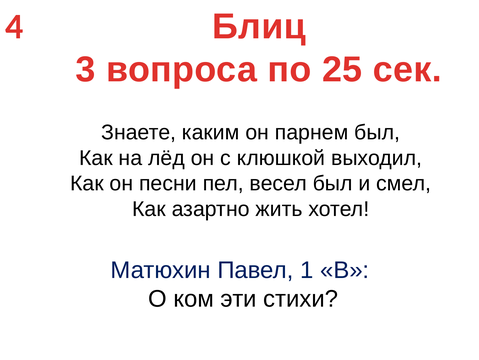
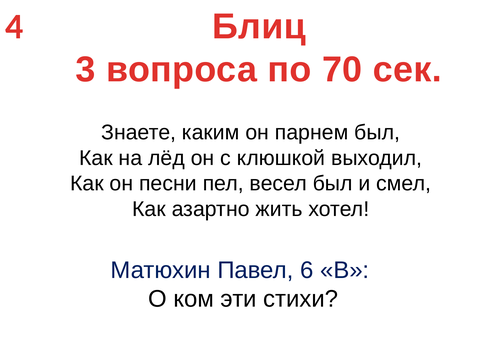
25: 25 -> 70
1: 1 -> 6
